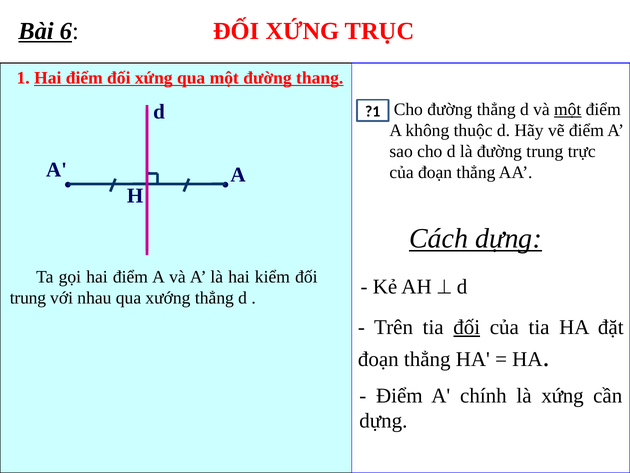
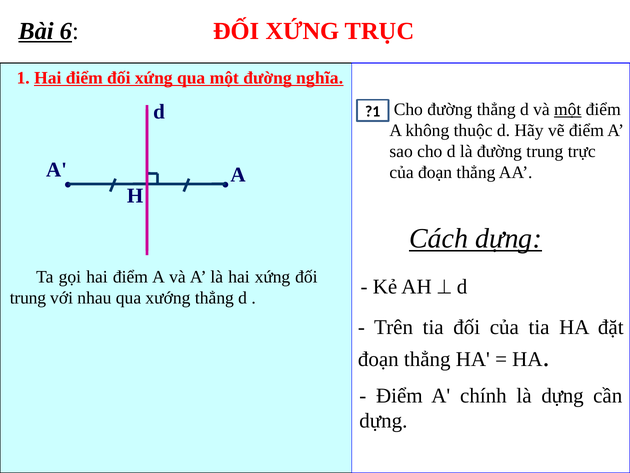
thang: thang -> nghĩa
hai kiểm: kiểm -> xứng
đối at (467, 327) underline: present -> none
là xứng: xứng -> dựng
